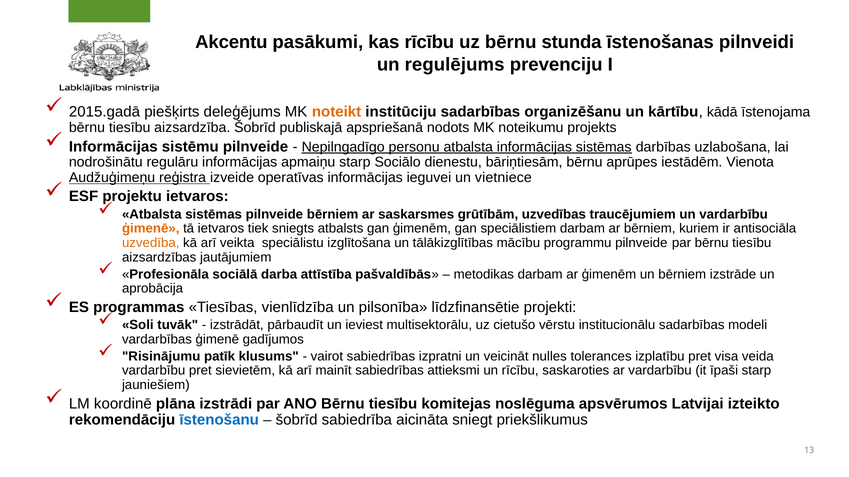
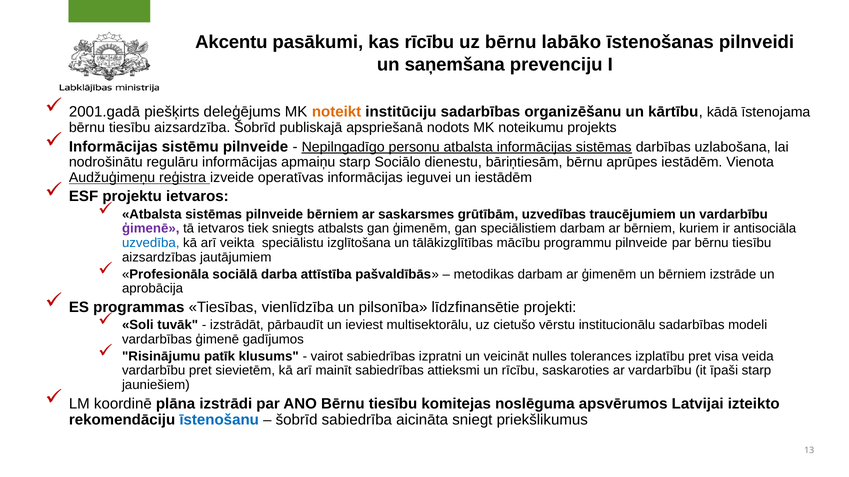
stunda: stunda -> labāko
regulējums: regulējums -> saņemšana
2015.gadā: 2015.gadā -> 2001.gadā
un vietniece: vietniece -> iestādēm
ģimenē at (151, 229) colour: orange -> purple
uzvedība colour: orange -> blue
